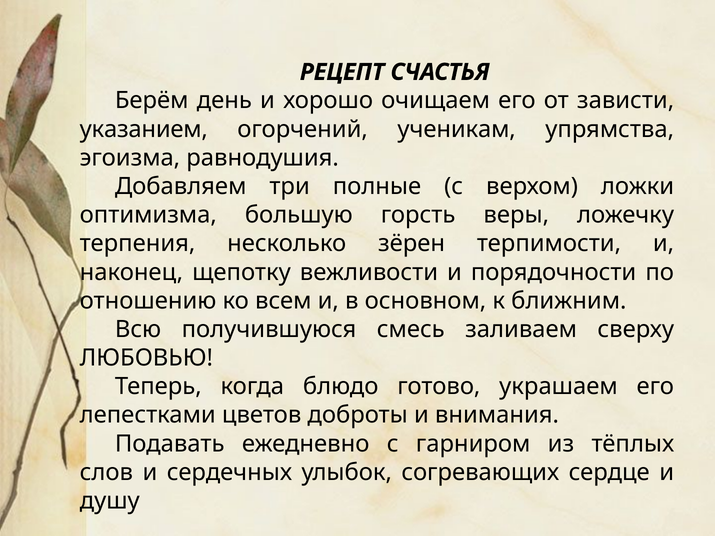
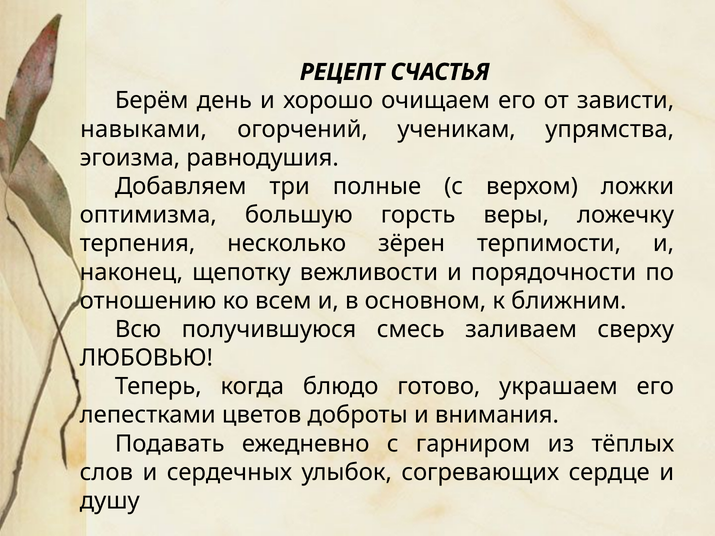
указанием: указанием -> навыками
